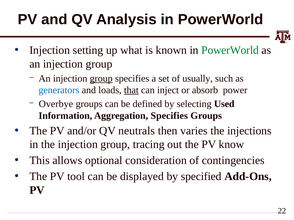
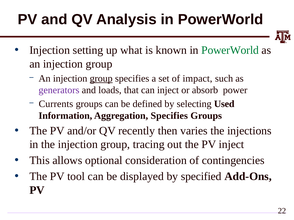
usually: usually -> impact
generators colour: blue -> purple
that underline: present -> none
Overbye: Overbye -> Currents
neutrals: neutrals -> recently
PV know: know -> inject
